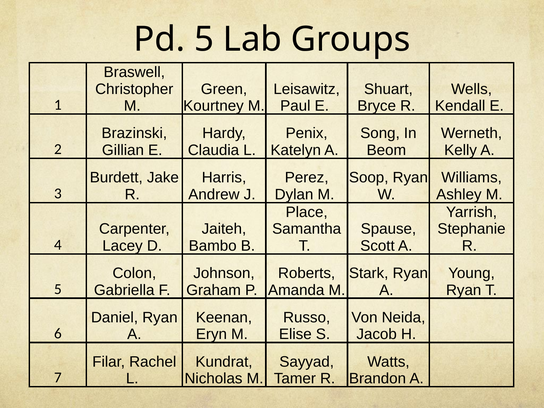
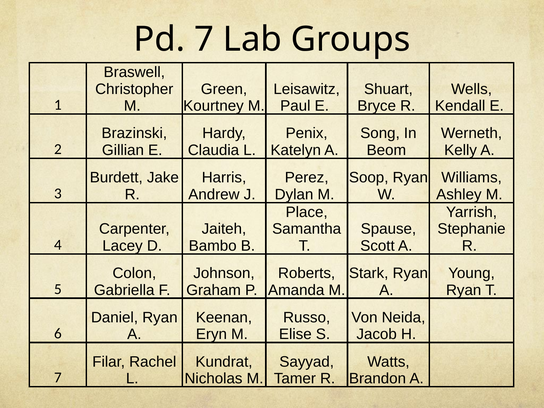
Pd 5: 5 -> 7
